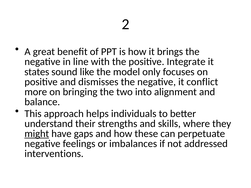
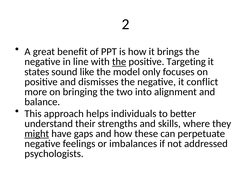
the at (119, 62) underline: none -> present
Integrate: Integrate -> Targeting
interventions: interventions -> psychologists
